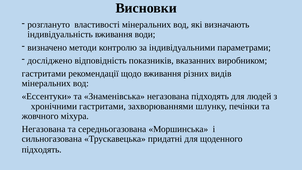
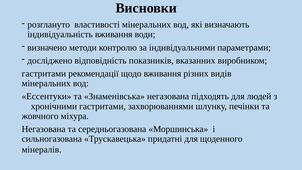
підходять at (42, 150): підходять -> мінералів
